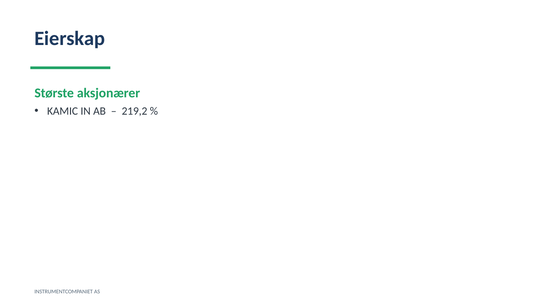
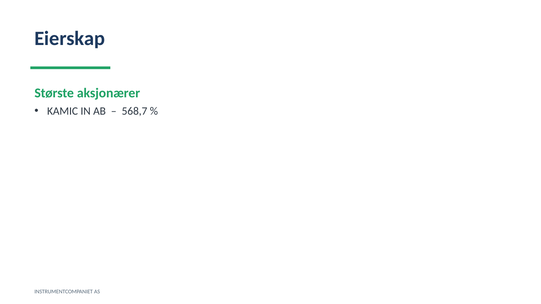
219,2: 219,2 -> 568,7
